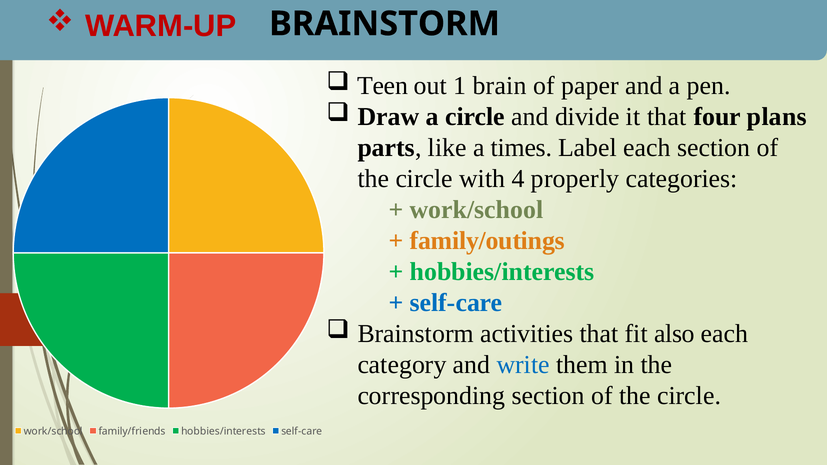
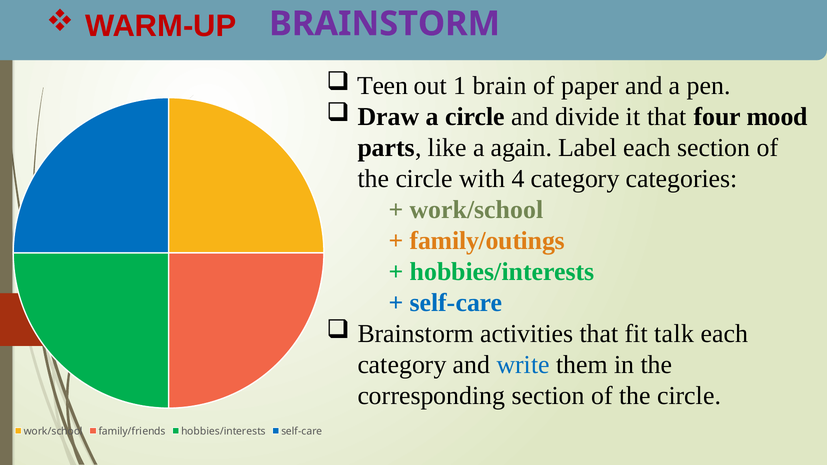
BRAINSTORM at (385, 24) colour: black -> purple
plans: plans -> mood
times: times -> again
4 properly: properly -> category
also: also -> talk
